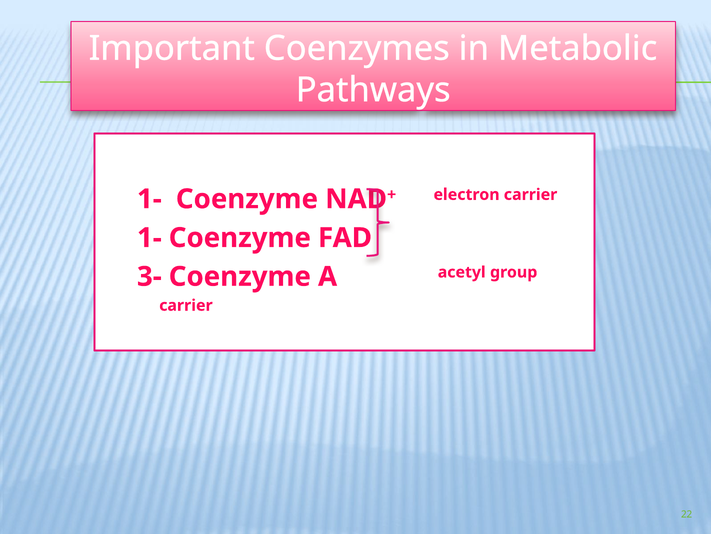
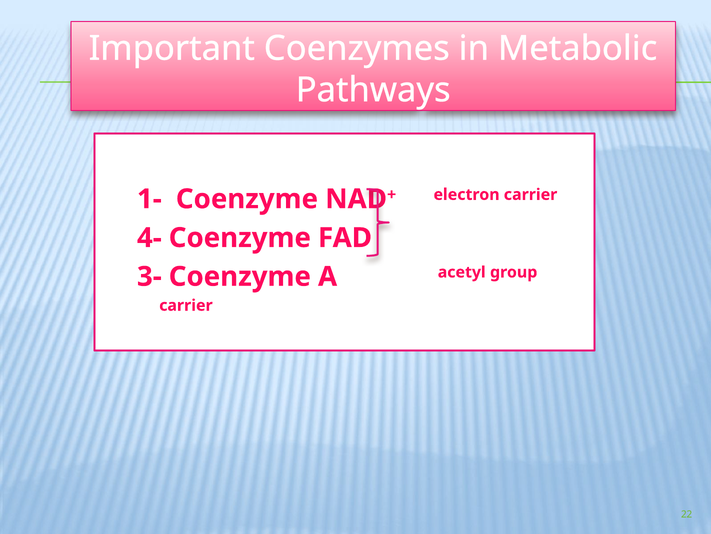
1- at (149, 238): 1- -> 4-
